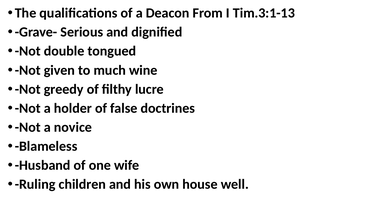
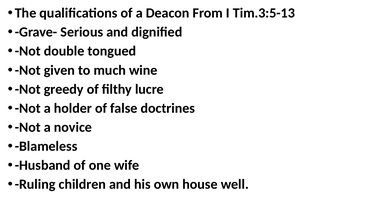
Tim.3:1-13: Tim.3:1-13 -> Tim.3:5-13
